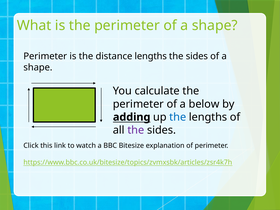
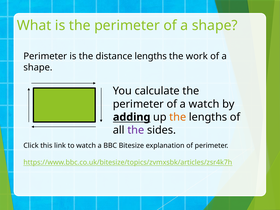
sides at (197, 56): sides -> work
a below: below -> watch
the at (178, 117) colour: blue -> orange
